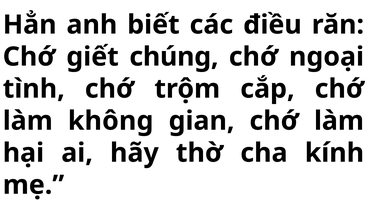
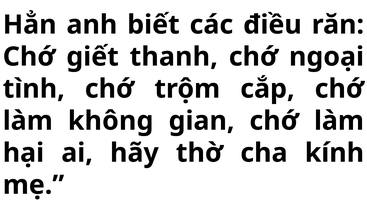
chúng: chúng -> thanh
